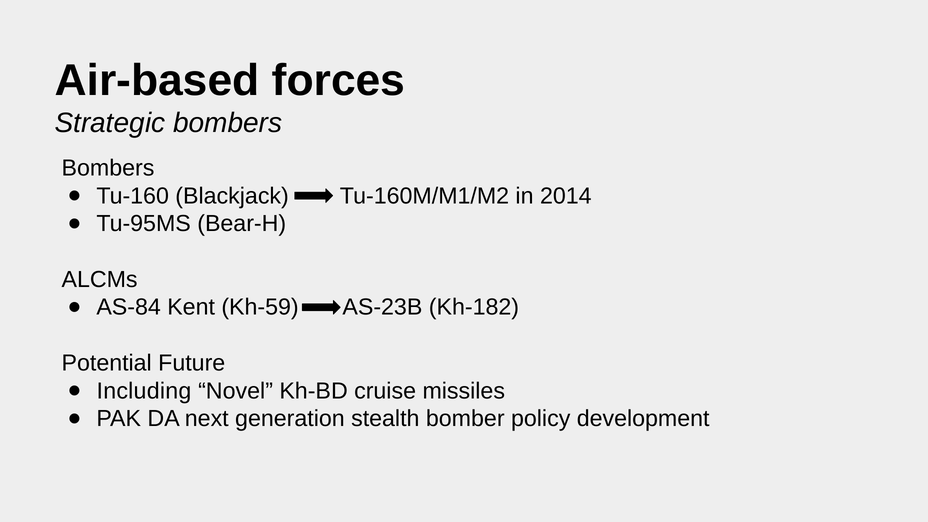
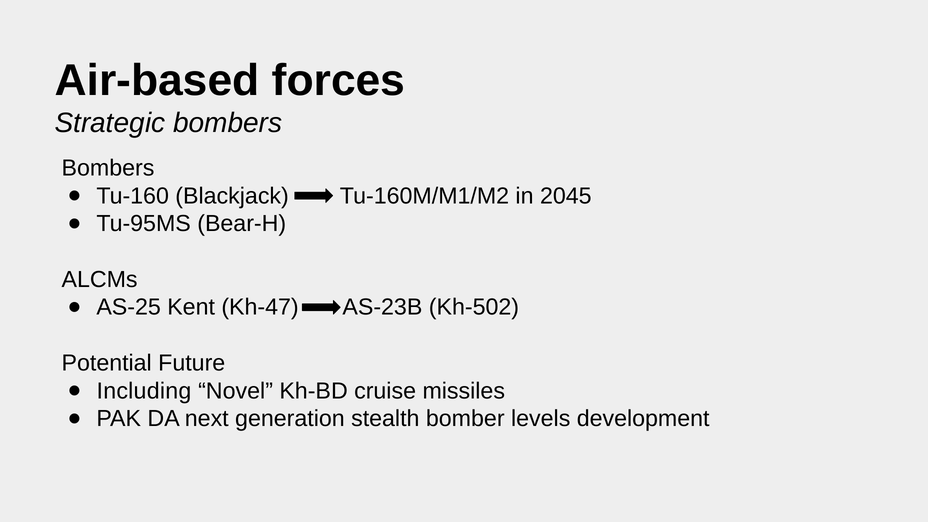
2014: 2014 -> 2045
AS-84: AS-84 -> AS-25
Kh-59: Kh-59 -> Kh-47
Kh-182: Kh-182 -> Kh-502
policy: policy -> levels
